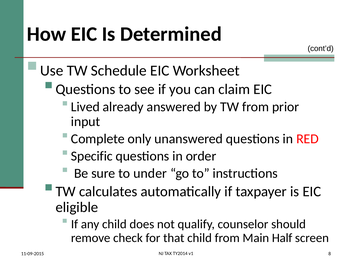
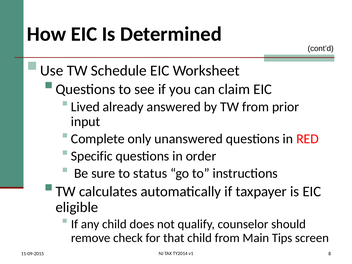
under: under -> status
Half: Half -> Tips
